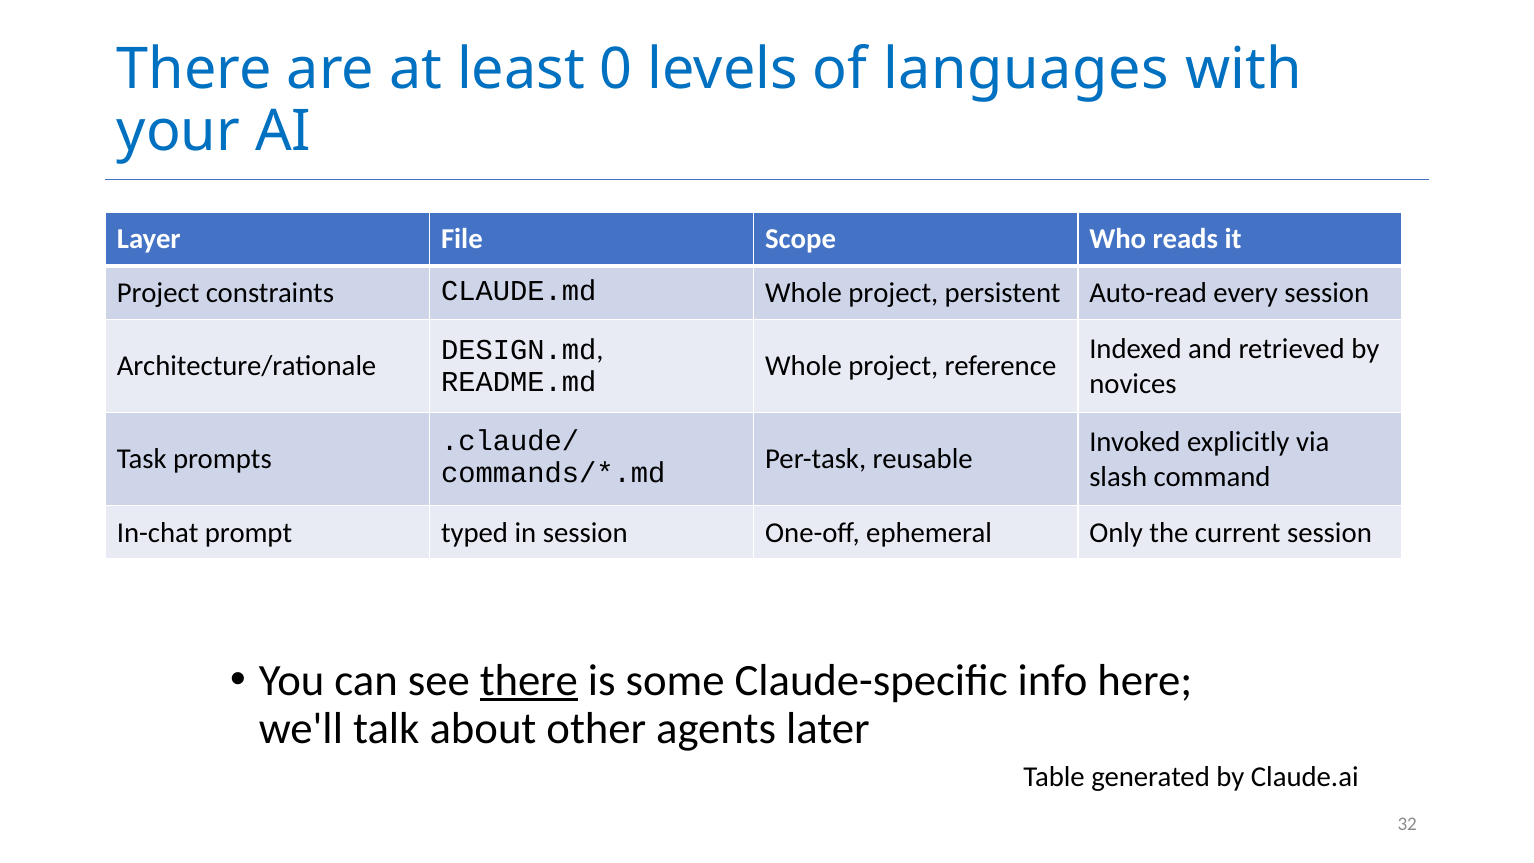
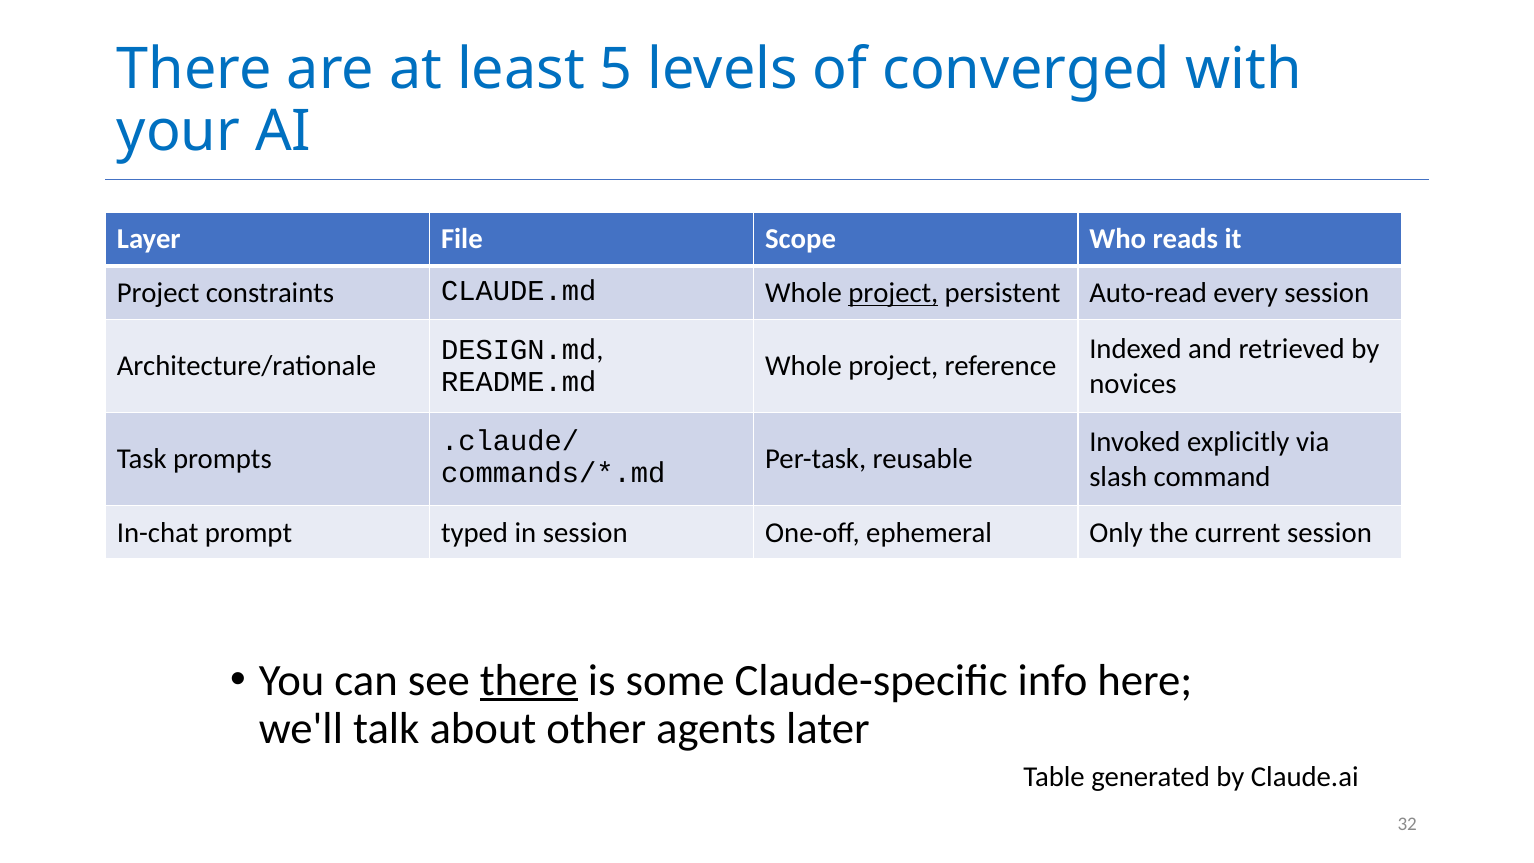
0: 0 -> 5
languages: languages -> converged
project at (893, 293) underline: none -> present
